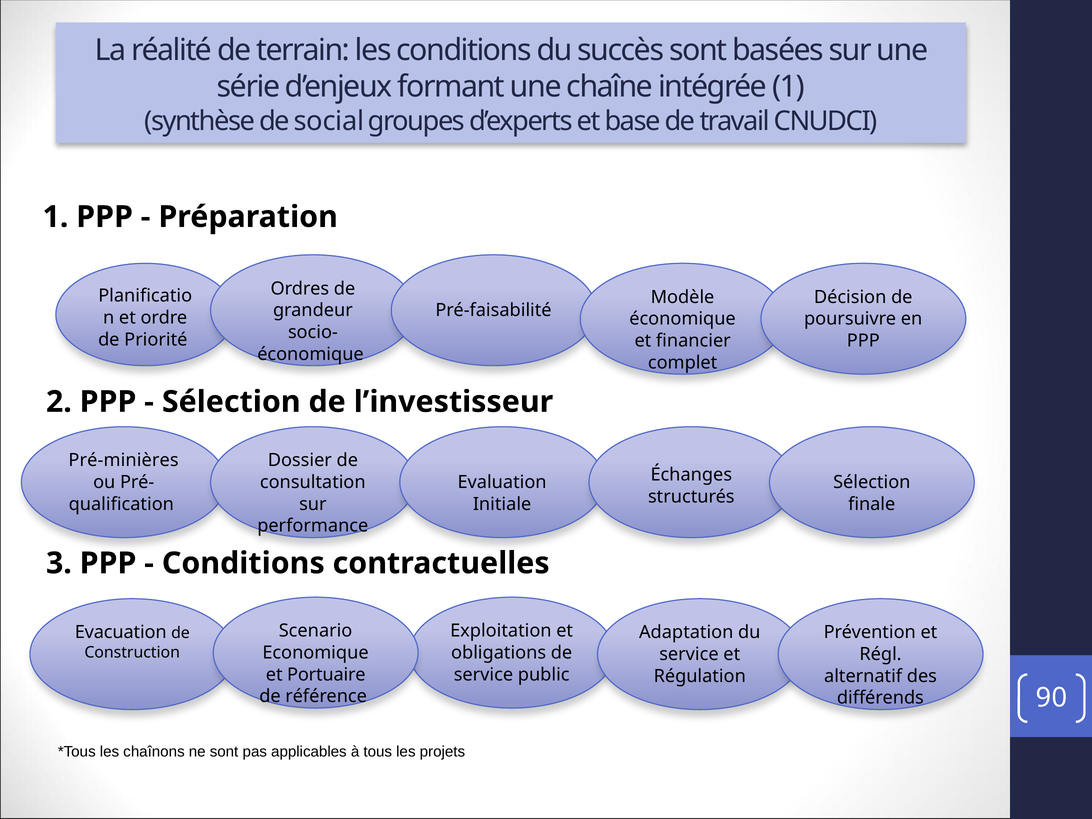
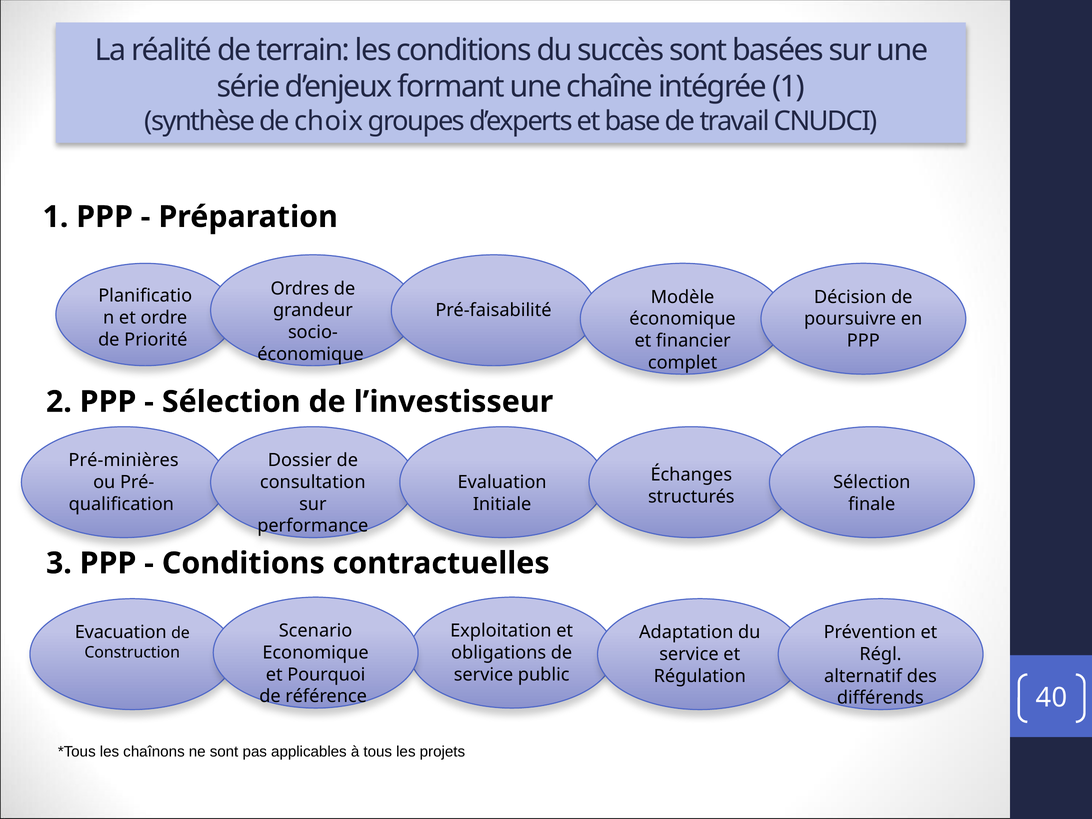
social: social -> choix
Portuaire: Portuaire -> Pourquoi
90: 90 -> 40
